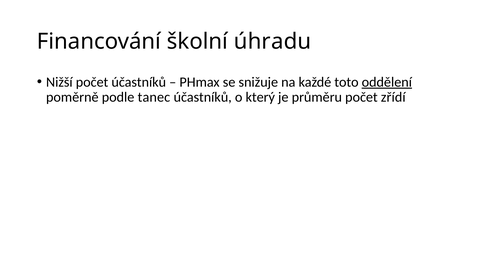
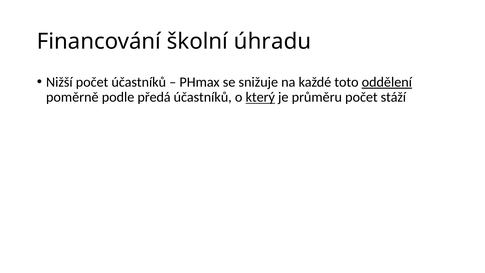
tanec: tanec -> předá
který underline: none -> present
zřídí: zřídí -> stáží
